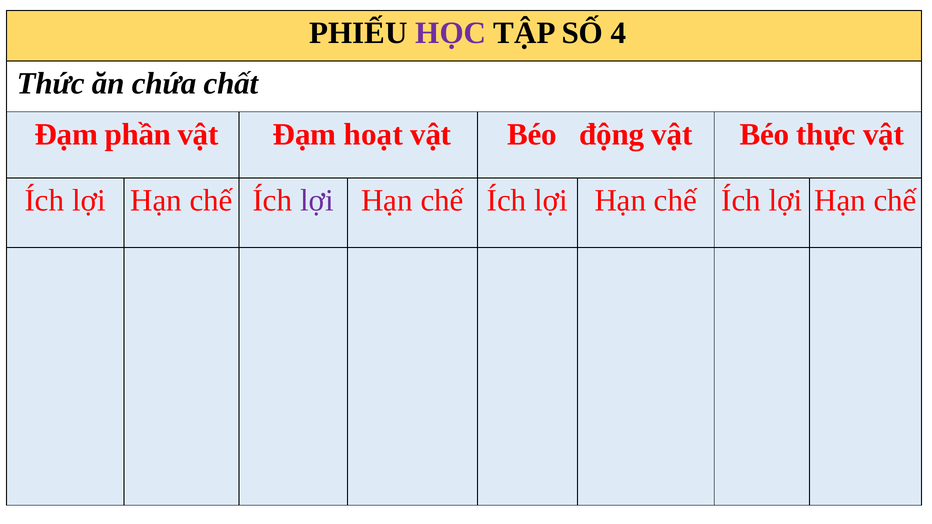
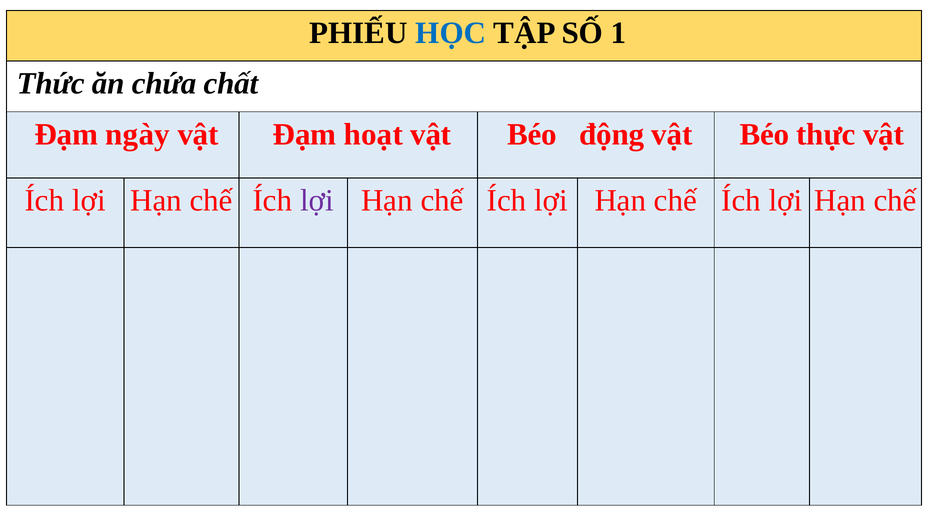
HỌC colour: purple -> blue
4: 4 -> 1
phần: phần -> ngày
